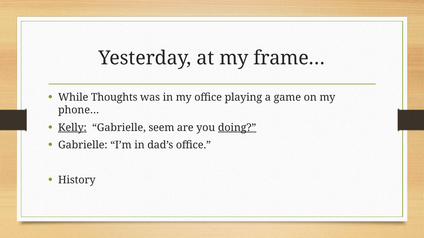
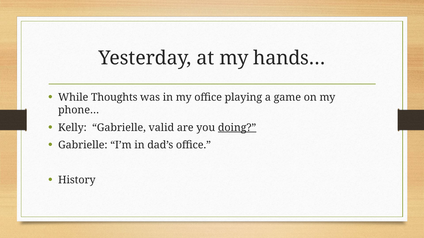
frame…: frame… -> hands…
Kelly underline: present -> none
seem: seem -> valid
